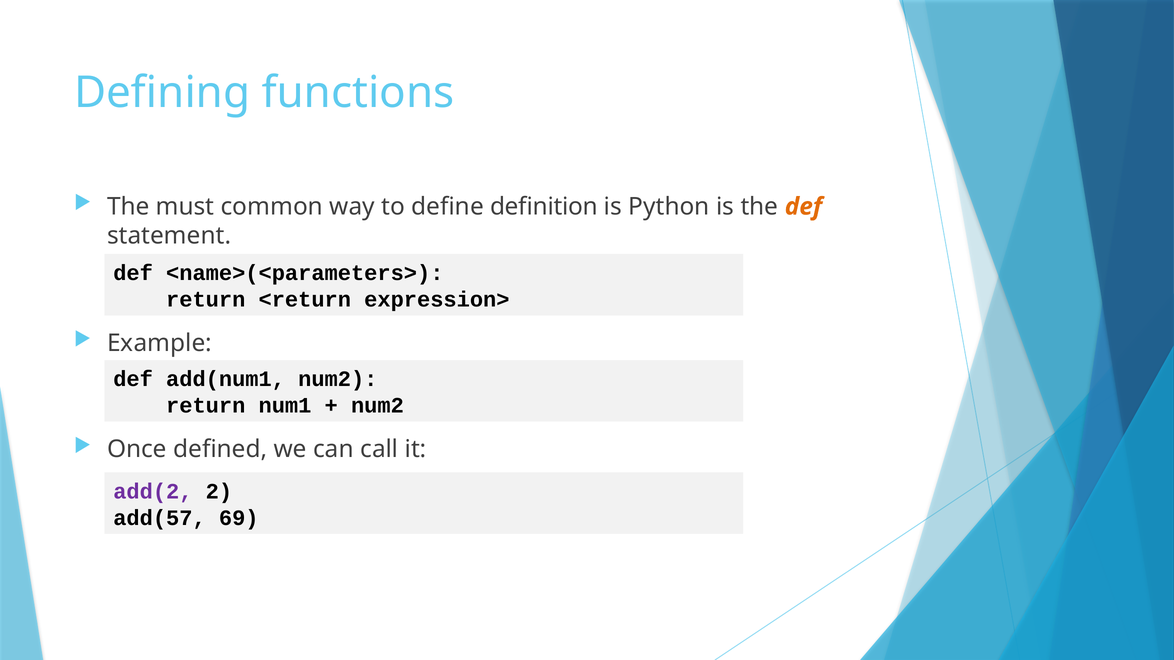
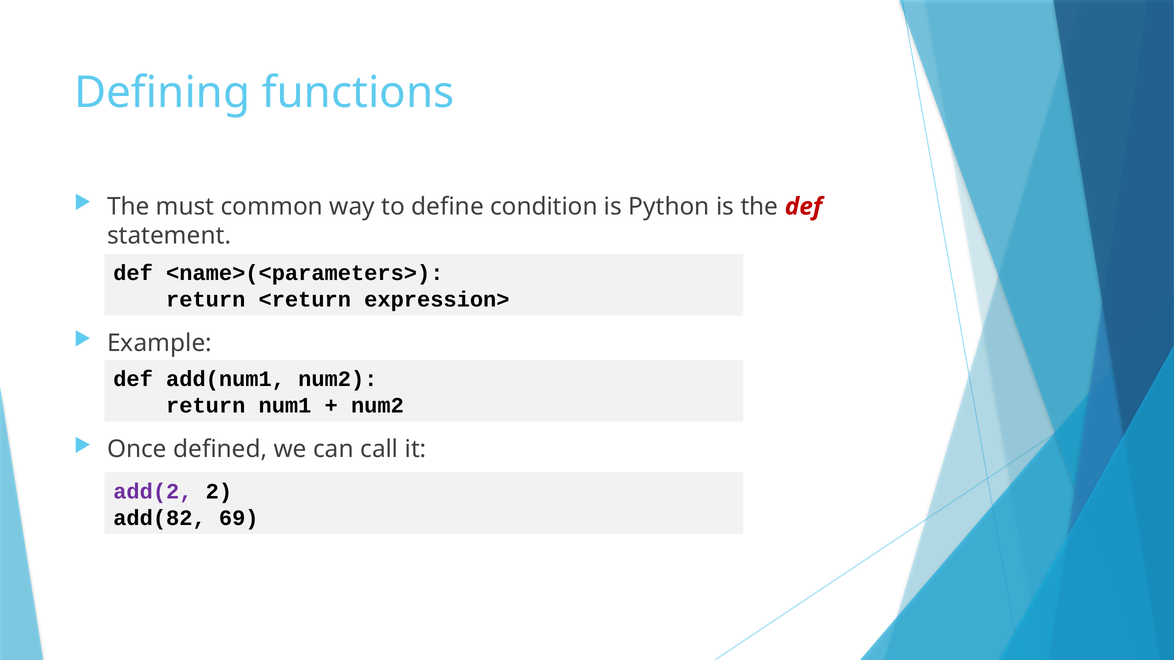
definition: definition -> condition
def at (803, 207) colour: orange -> red
add(57: add(57 -> add(82
